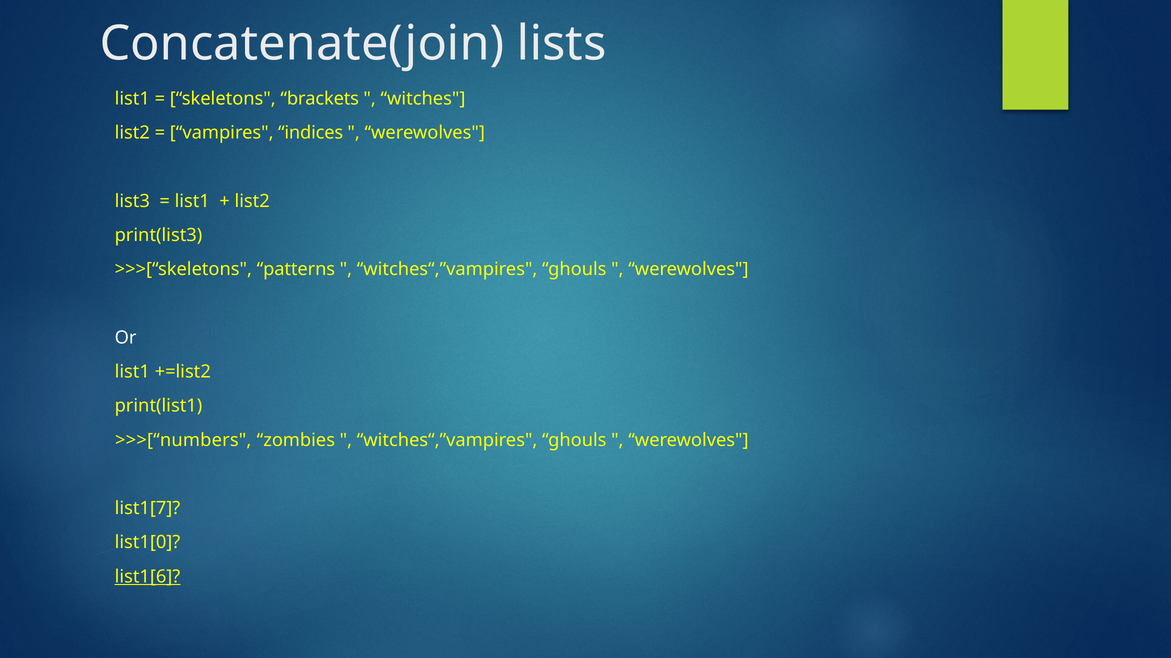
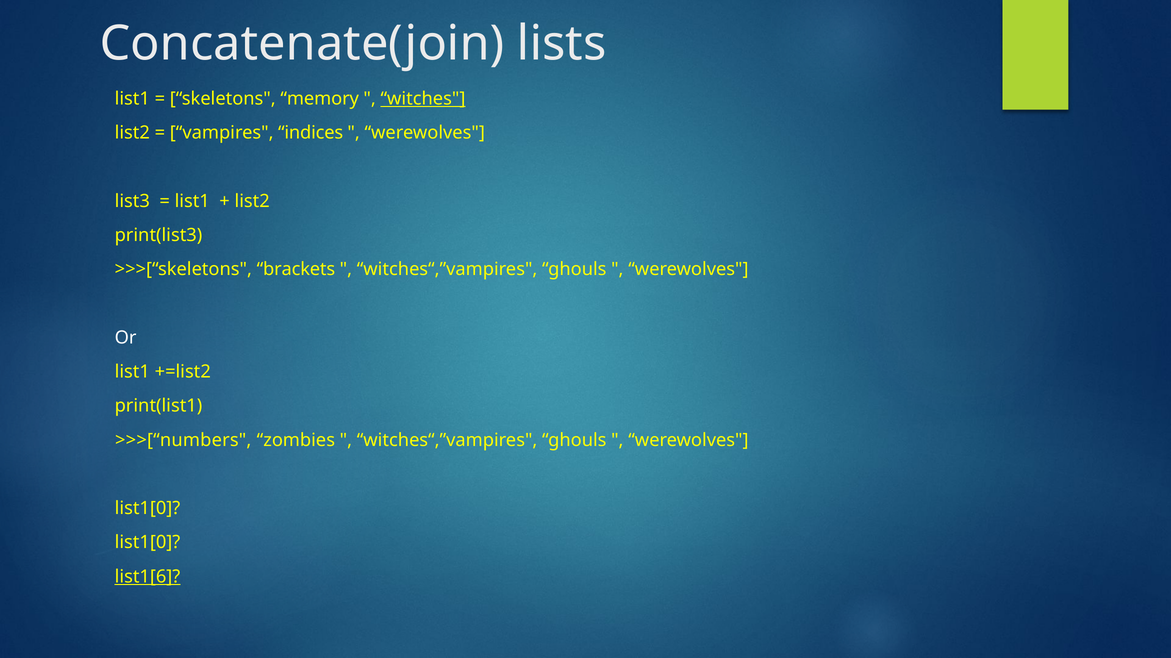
brackets: brackets -> memory
witches underline: none -> present
patterns: patterns -> brackets
list1[7 at (148, 509): list1[7 -> list1[0
